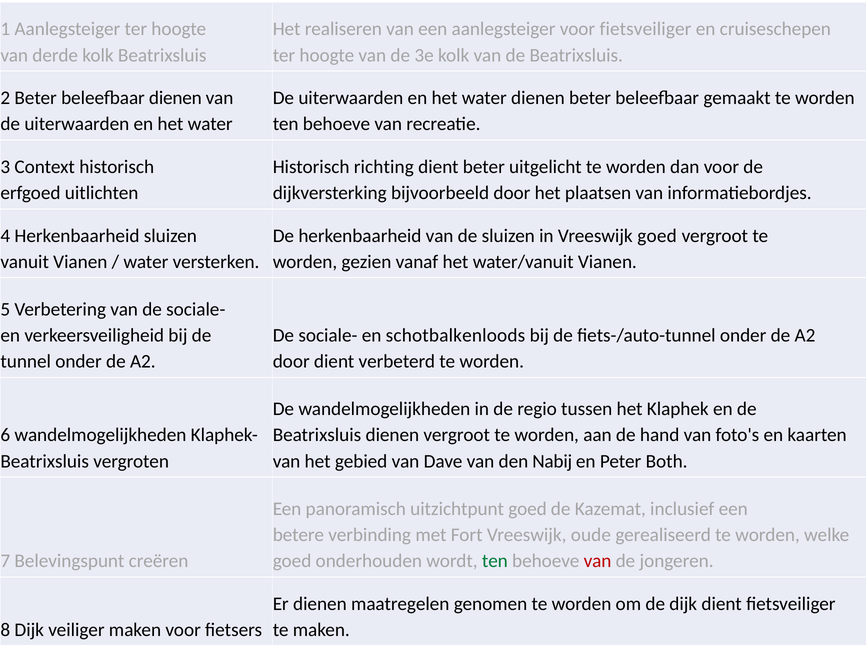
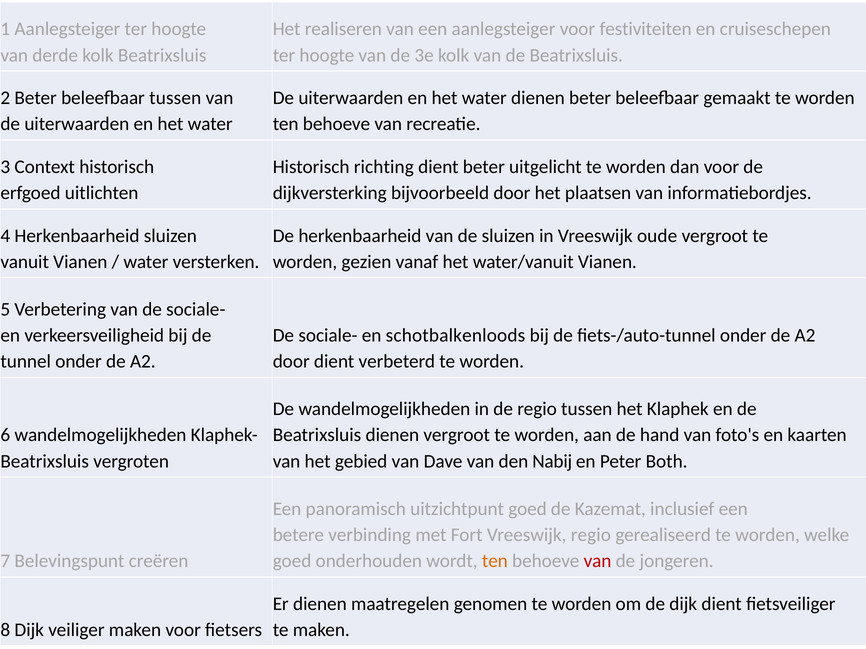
voor fietsveiliger: fietsveiliger -> festiviteiten
beleefbaar dienen: dienen -> tussen
Vreeswijk goed: goed -> oude
Vreeswijk oude: oude -> regio
ten at (495, 561) colour: green -> orange
